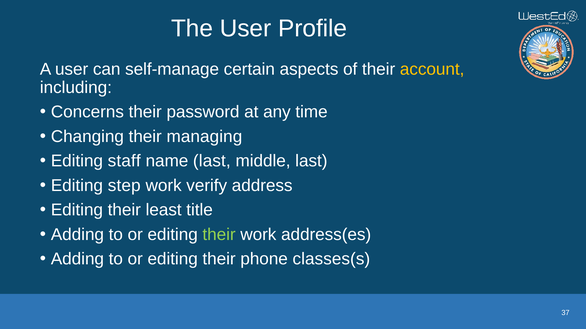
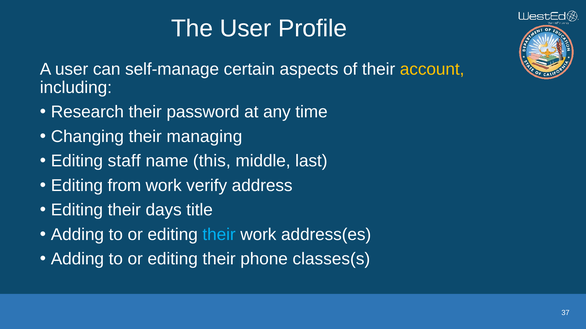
Concerns: Concerns -> Research
name last: last -> this
step: step -> from
least: least -> days
their at (219, 235) colour: light green -> light blue
